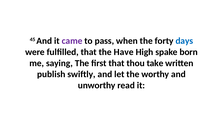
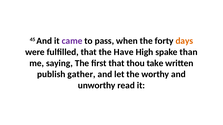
days colour: blue -> orange
born: born -> than
swiftly: swiftly -> gather
